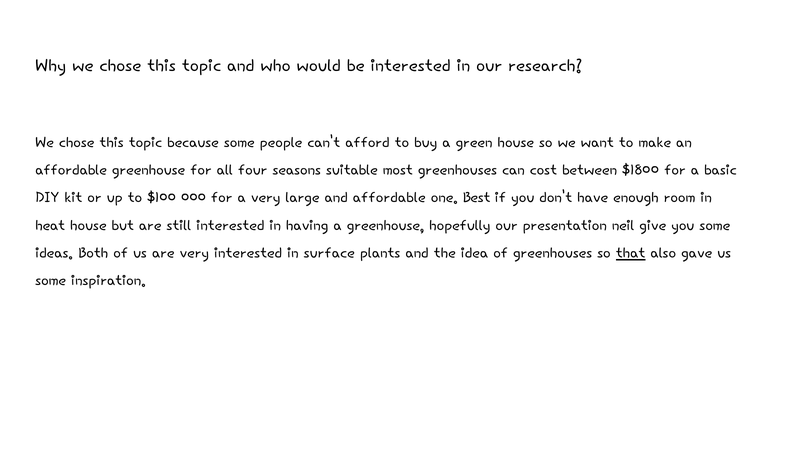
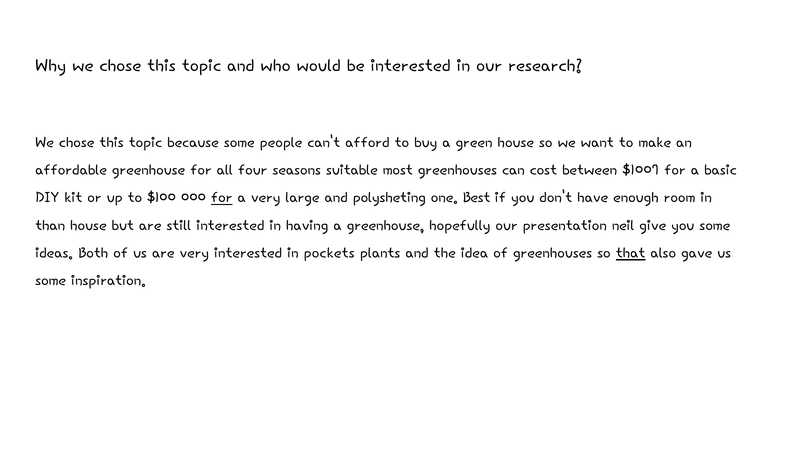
$1800: $1800 -> $1007
for at (222, 196) underline: none -> present
and affordable: affordable -> polysheting
heat: heat -> than
surface: surface -> pockets
